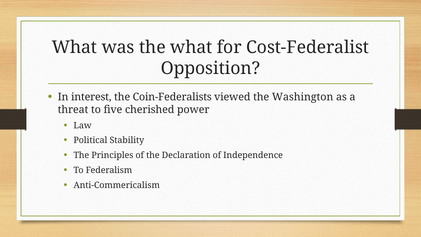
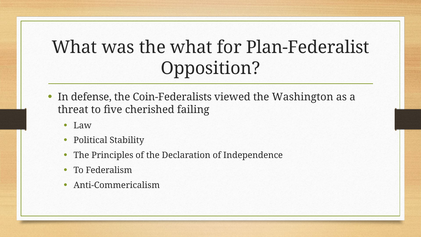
Cost-Federalist: Cost-Federalist -> Plan-Federalist
interest: interest -> defense
power: power -> failing
